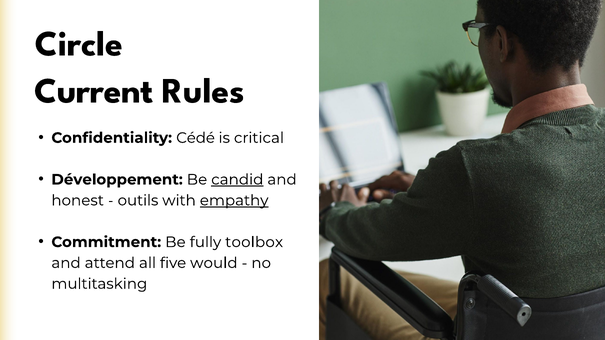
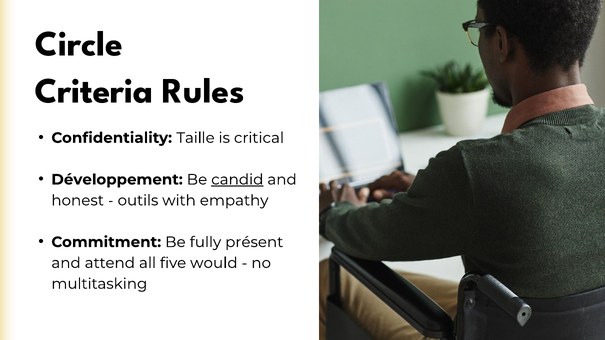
Current: Current -> Criteria
Cédé: Cédé -> Taille
empathy underline: present -> none
toolbox: toolbox -> présent
